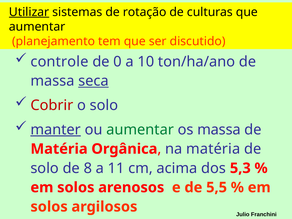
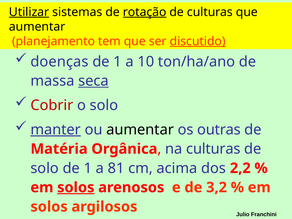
rotação underline: none -> present
discutido underline: none -> present
controle: controle -> doenças
0 at (118, 62): 0 -> 1
aumentar at (140, 130) colour: green -> black
os massa: massa -> outras
na matéria: matéria -> culturas
solo de 8: 8 -> 1
11: 11 -> 81
5,3: 5,3 -> 2,2
solos at (76, 187) underline: none -> present
5,5: 5,5 -> 3,2
